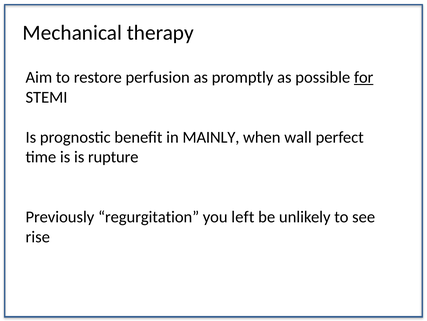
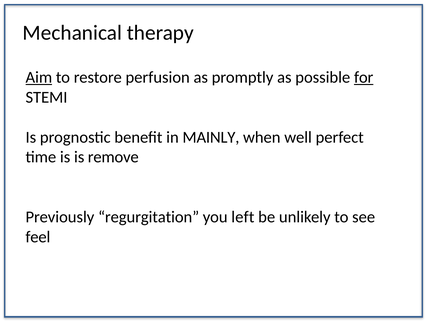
Aim underline: none -> present
wall: wall -> well
rupture: rupture -> remove
rise: rise -> feel
